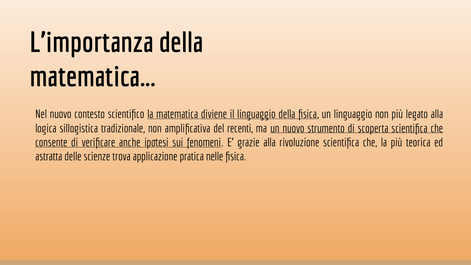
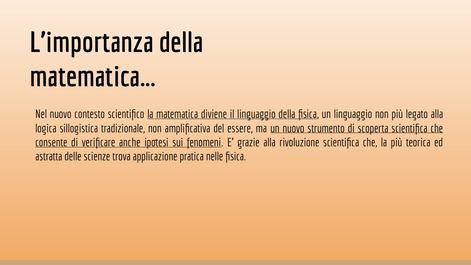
recenti: recenti -> essere
